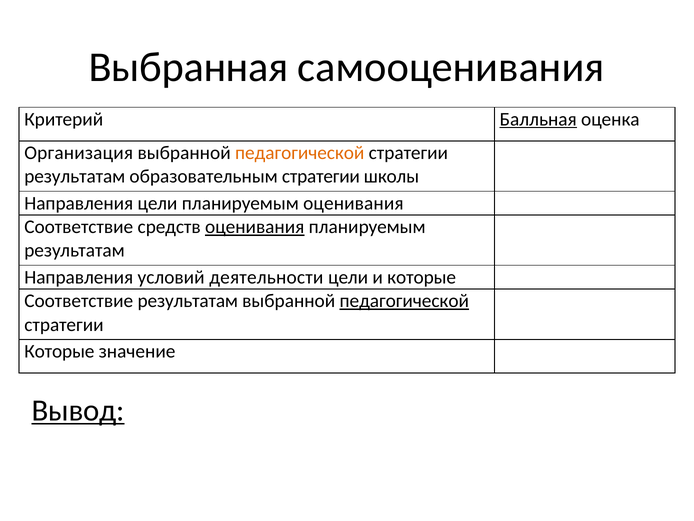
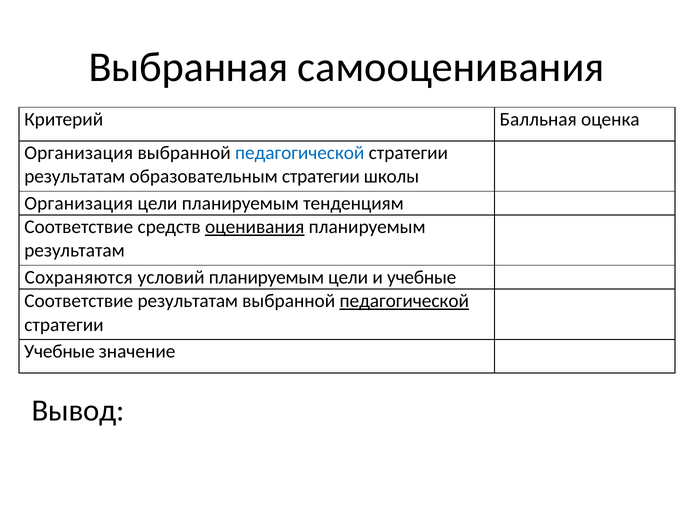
Балльная underline: present -> none
педагогической at (300, 153) colour: orange -> blue
Направления at (79, 203): Направления -> Организация
планируемым оценивания: оценивания -> тенденциям
Направления at (79, 277): Направления -> Сохраняются
условий деятельности: деятельности -> планируемым
и которые: которые -> учебные
Которые at (59, 351): Которые -> Учебные
Вывод underline: present -> none
